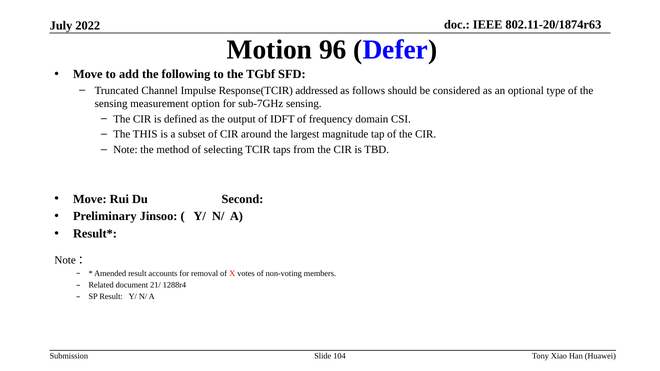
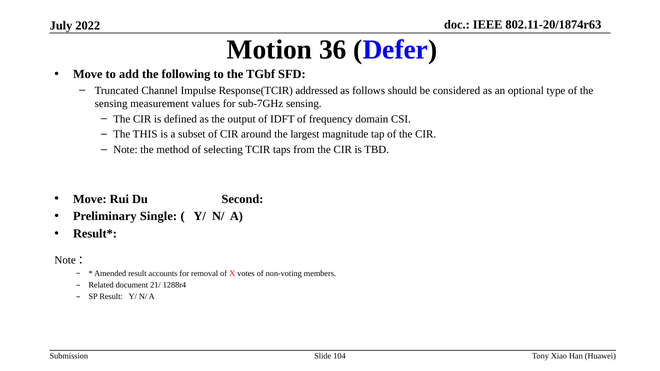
96: 96 -> 36
option: option -> values
Jinsoo: Jinsoo -> Single
